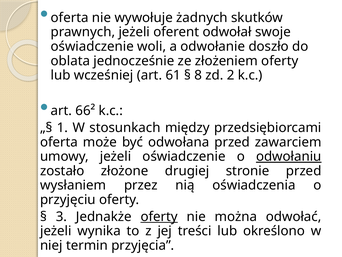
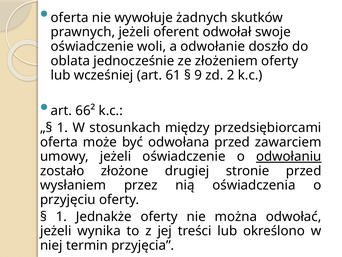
8: 8 -> 9
3 at (61, 216): 3 -> 1
oferty at (159, 216) underline: present -> none
